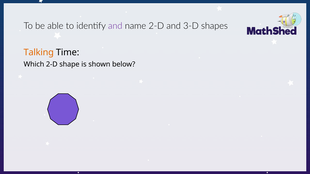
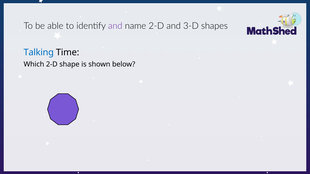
Talking colour: orange -> blue
